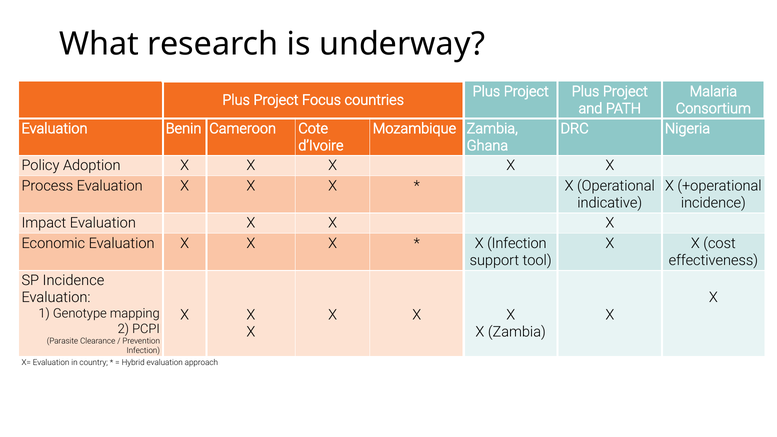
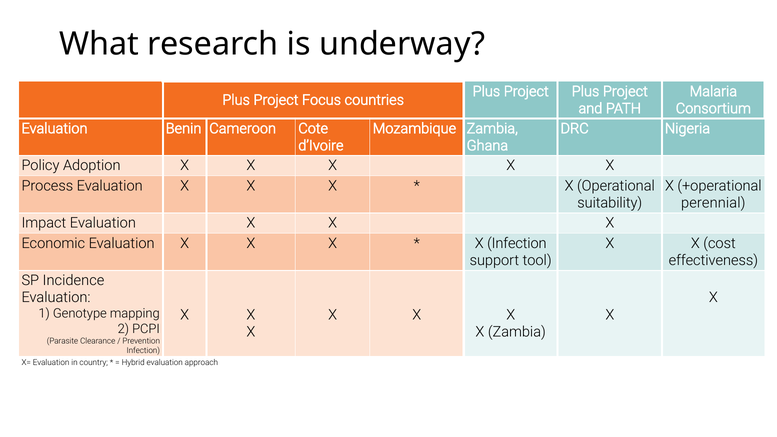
indicative: indicative -> suitability
incidence at (713, 203): incidence -> perennial
